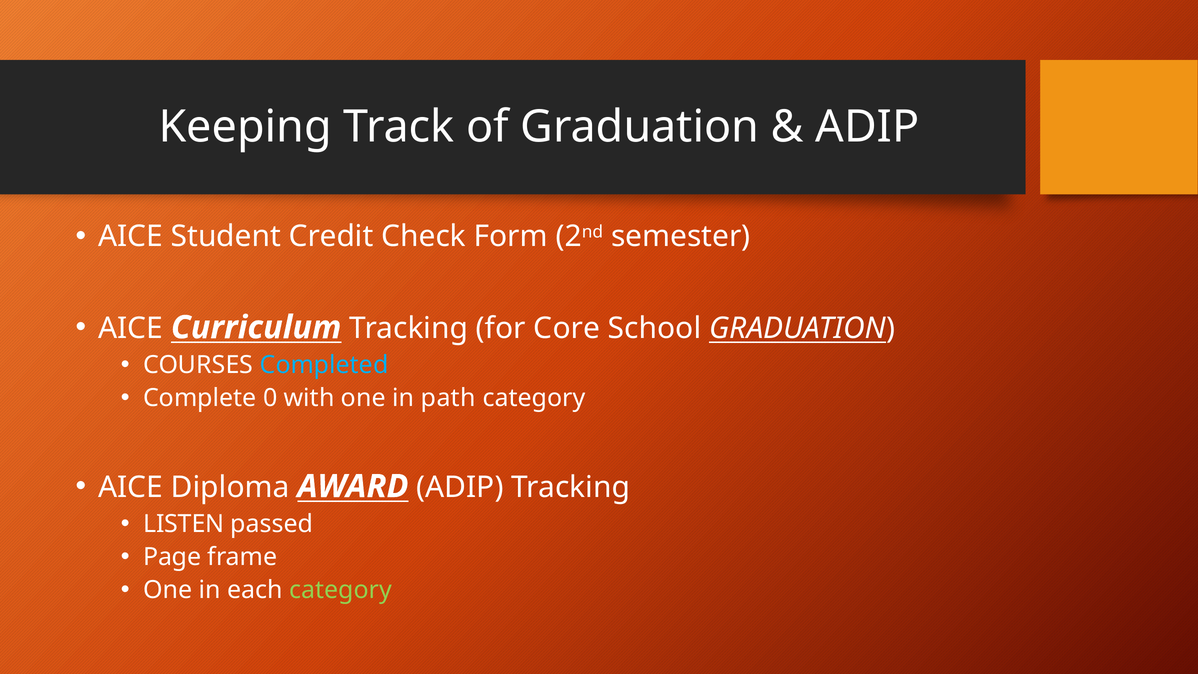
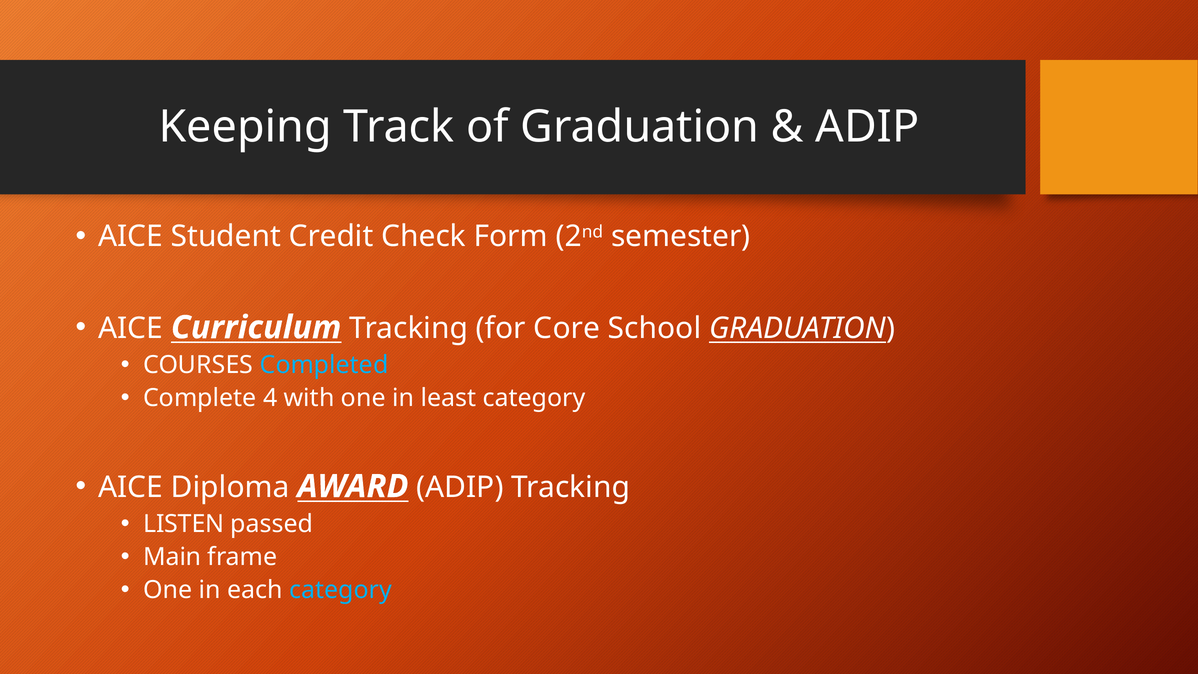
0: 0 -> 4
path: path -> least
Page: Page -> Main
category at (341, 590) colour: light green -> light blue
